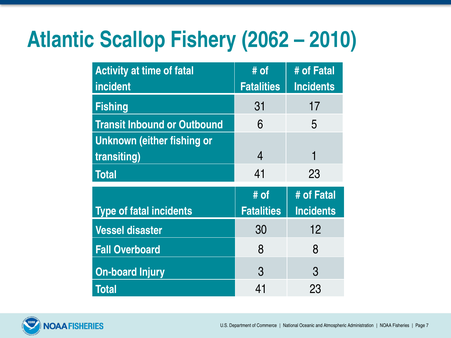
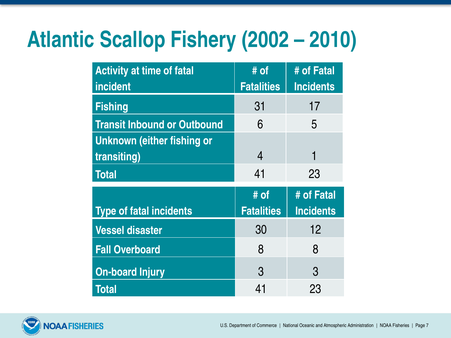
2062: 2062 -> 2002
